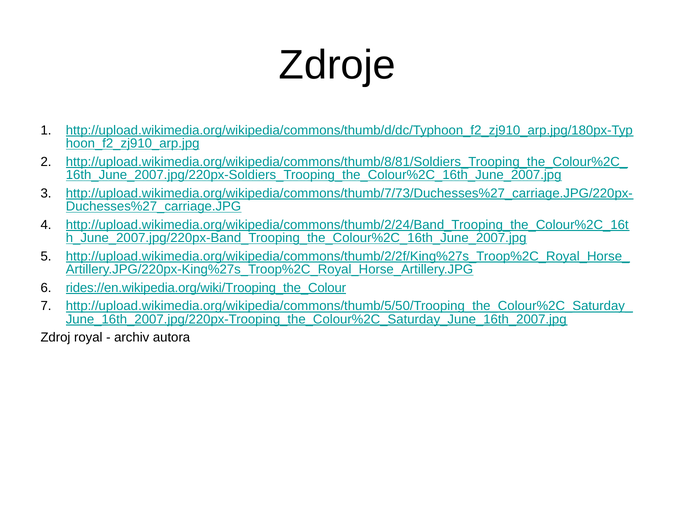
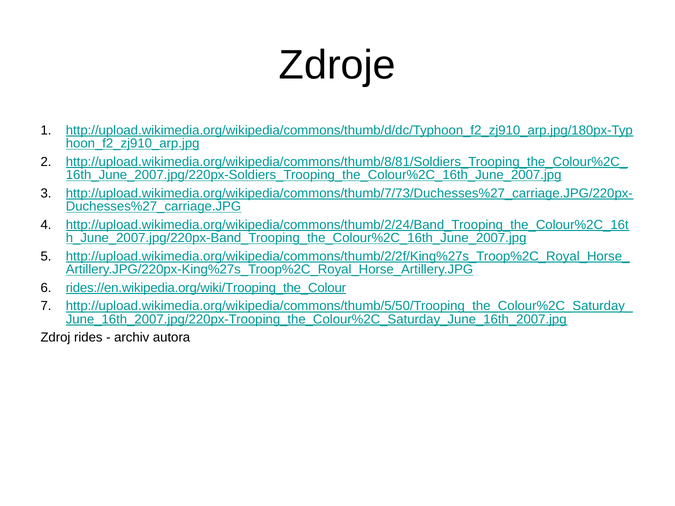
royal: royal -> rides
